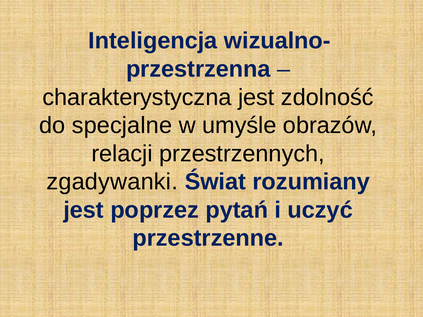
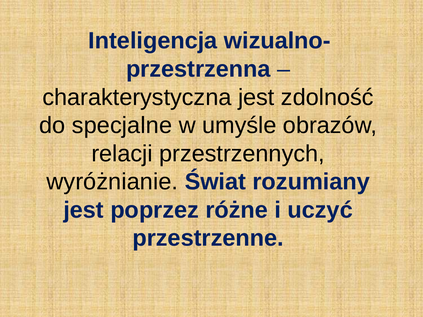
zgadywanki: zgadywanki -> wyróżnianie
pytań: pytań -> różne
